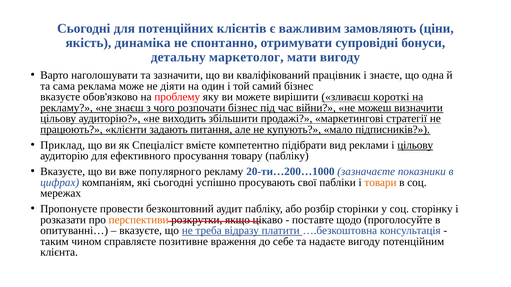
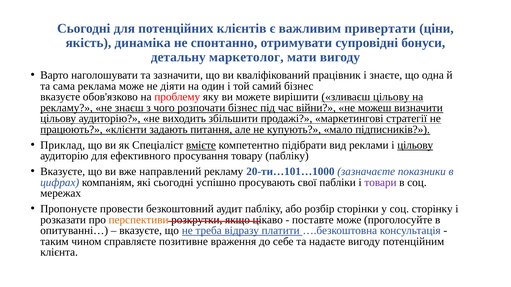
замовляють: замовляють -> привертати
зливаєш короткі: короткі -> цільову
вмієте underline: none -> present
популярного: популярного -> направлений
20-ти…200…1000: 20-ти…200…1000 -> 20-ти…101…1000
товари colour: orange -> purple
поставте щодо: щодо -> може
